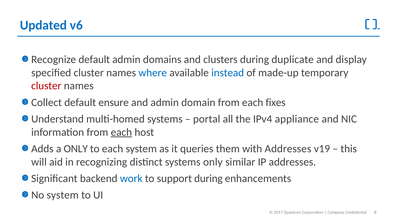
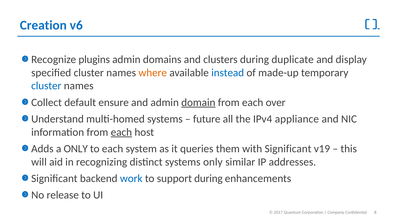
Updated: Updated -> Creation
Recognize default: default -> plugins
where colour: blue -> orange
cluster at (46, 86) colour: red -> blue
domain underline: none -> present
fixes: fixes -> over
portal: portal -> future
with Addresses: Addresses -> Significant
No system: system -> release
